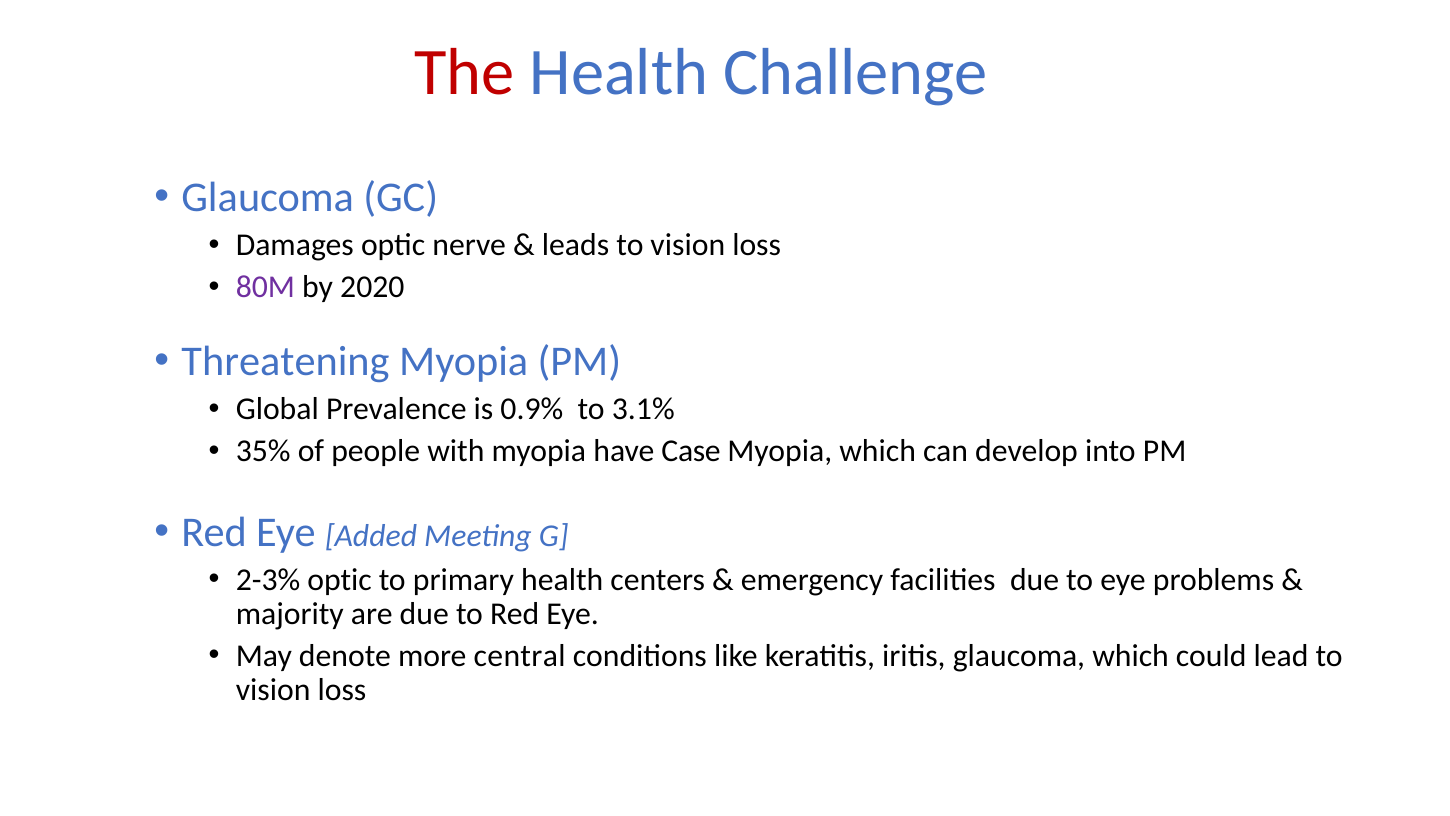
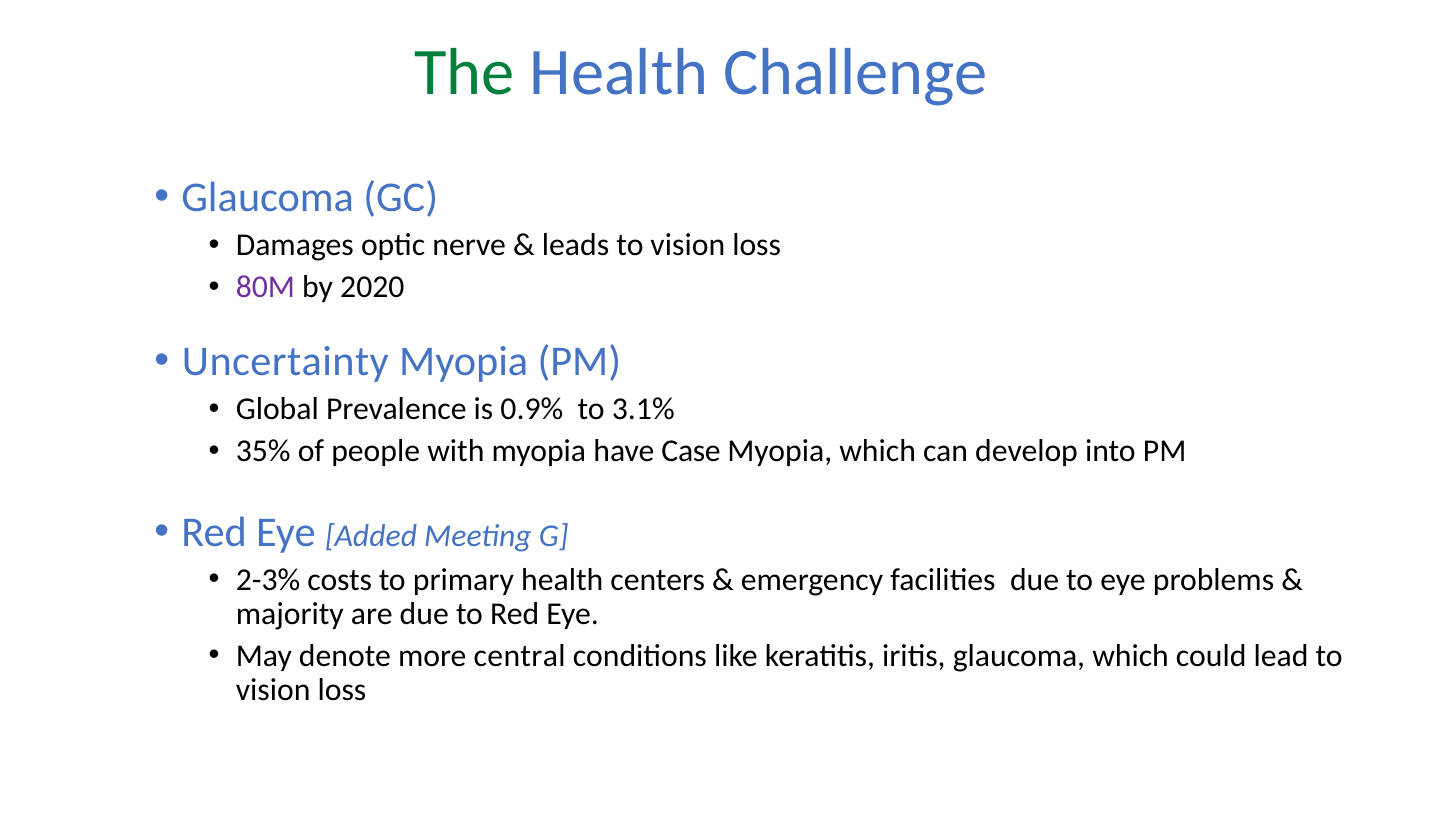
The colour: red -> green
Threatening: Threatening -> Uncertainty
2-3% optic: optic -> costs
